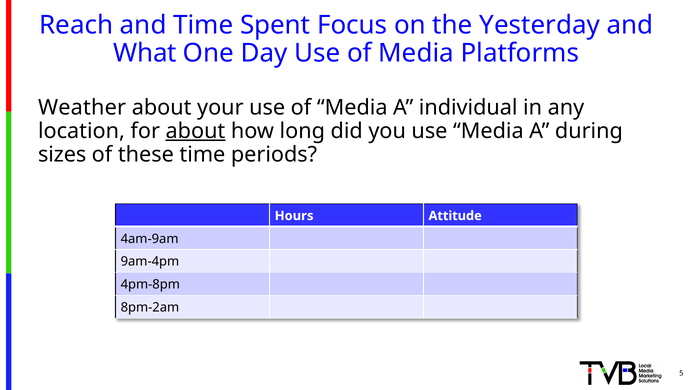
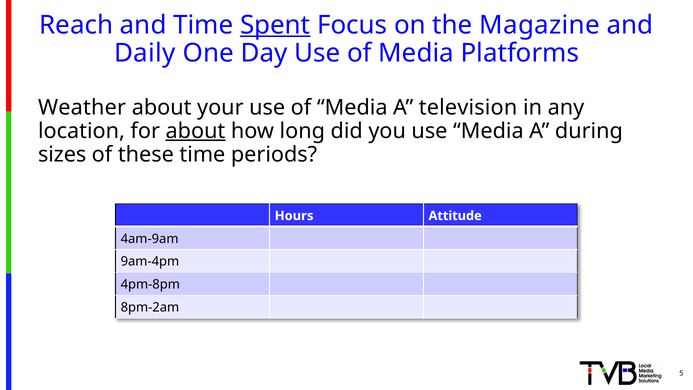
Spent underline: none -> present
Yesterday: Yesterday -> Magazine
What: What -> Daily
individual: individual -> television
